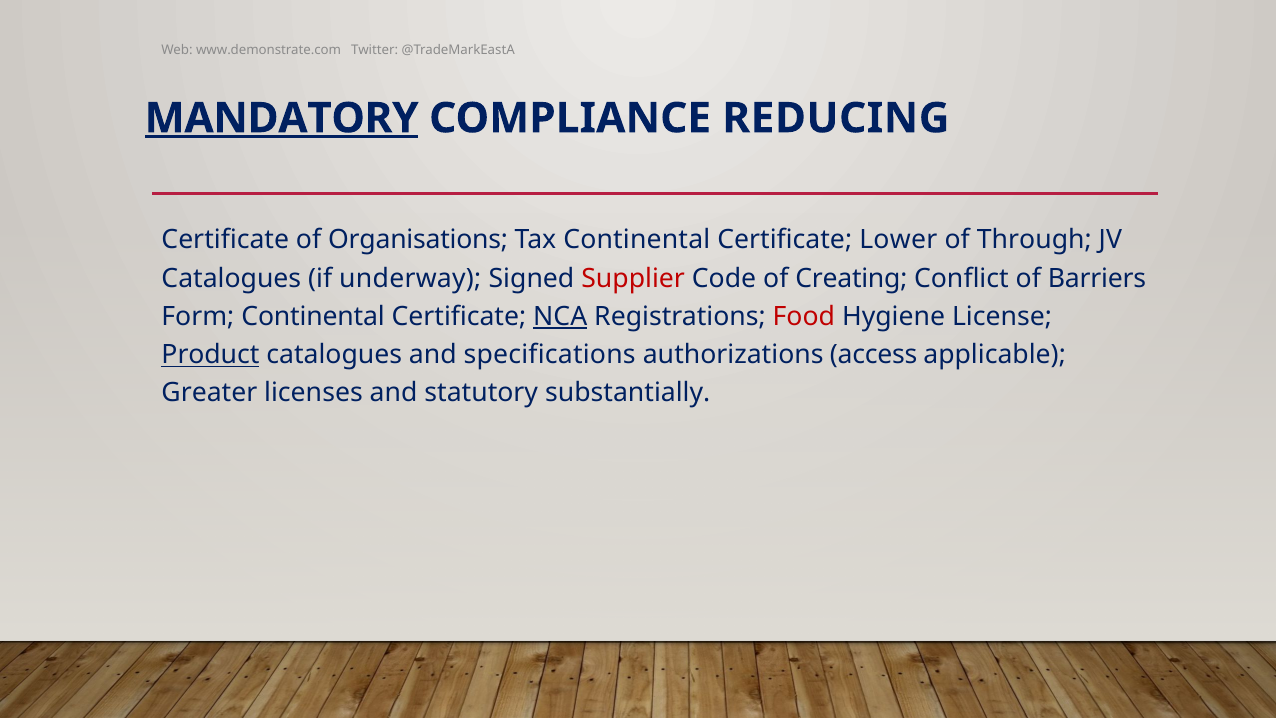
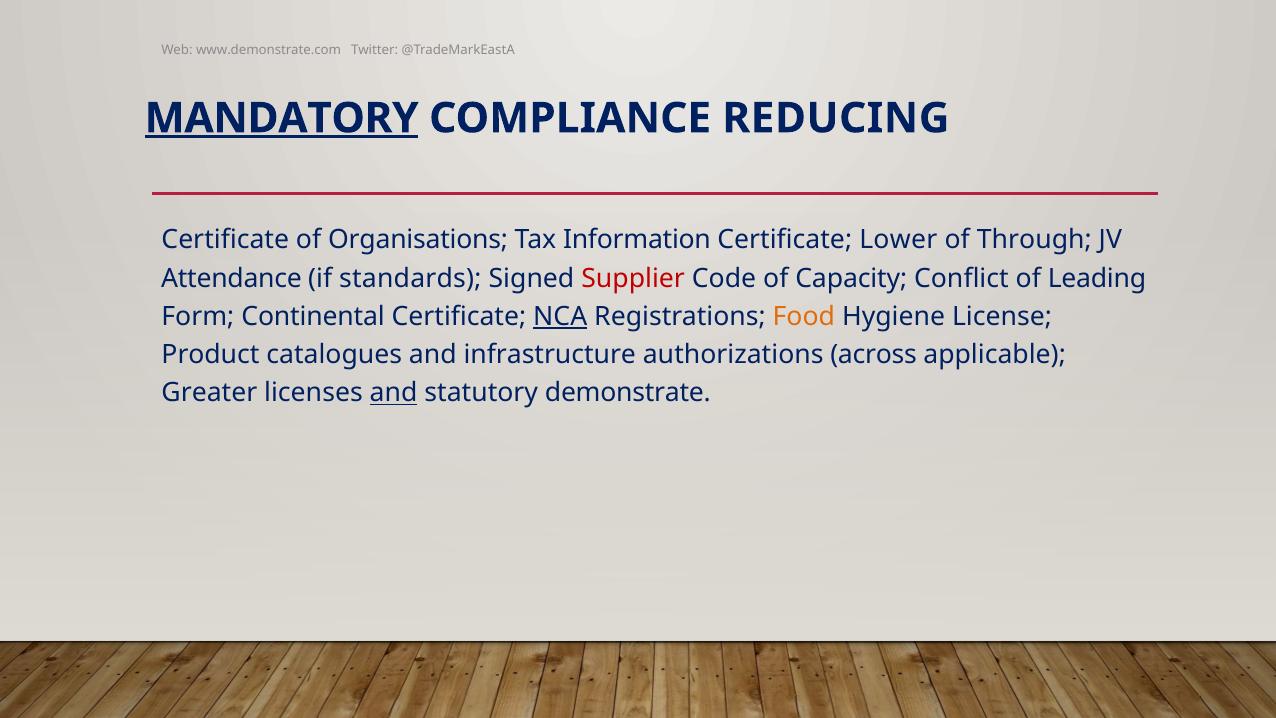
Tax Continental: Continental -> Information
Catalogues at (231, 278): Catalogues -> Attendance
underway: underway -> standards
Creating: Creating -> Capacity
Barriers: Barriers -> Leading
Food colour: red -> orange
Product underline: present -> none
specifications: specifications -> infrastructure
access: access -> across
and at (394, 393) underline: none -> present
substantially: substantially -> demonstrate
